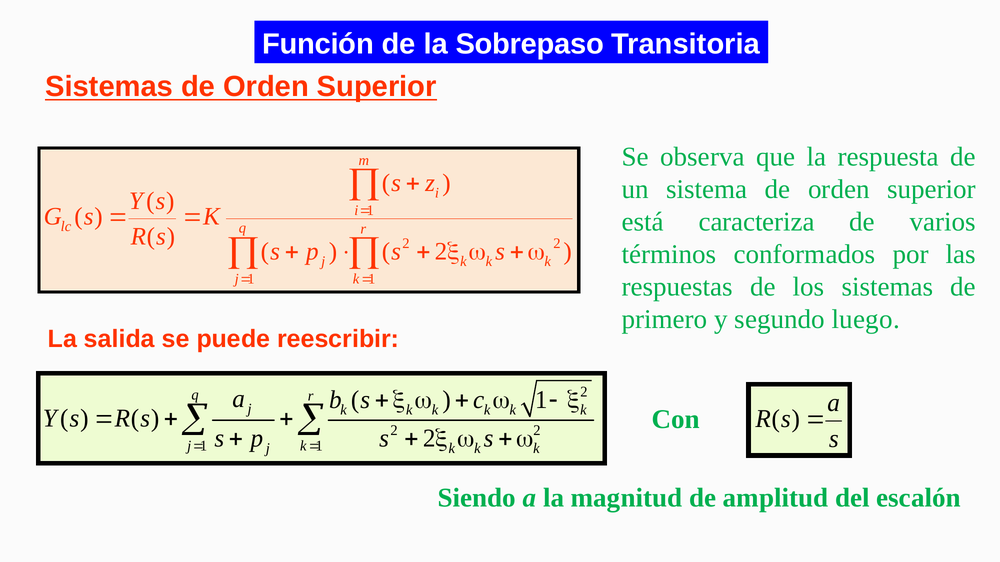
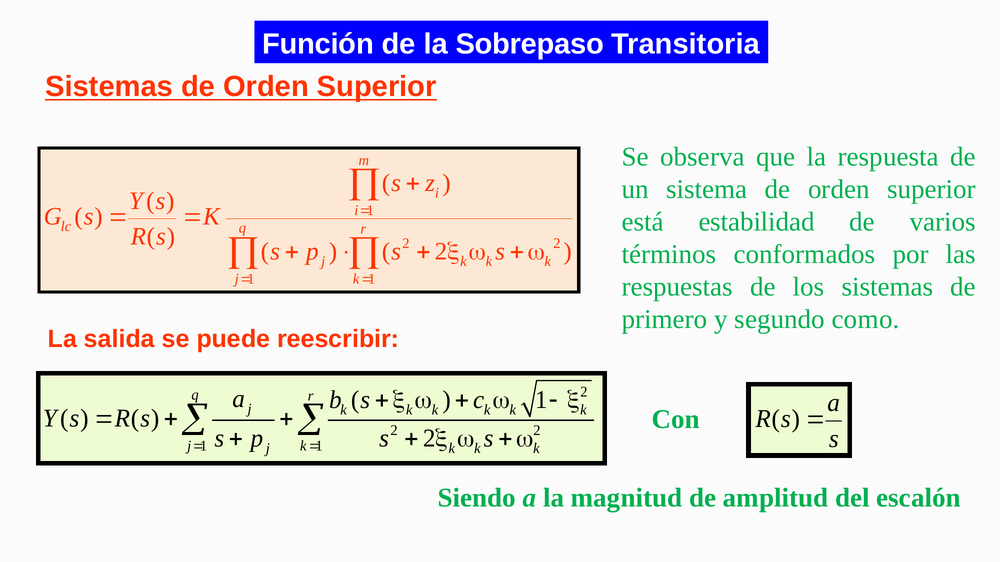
caracteriza: caracteriza -> estabilidad
luego: luego -> como
